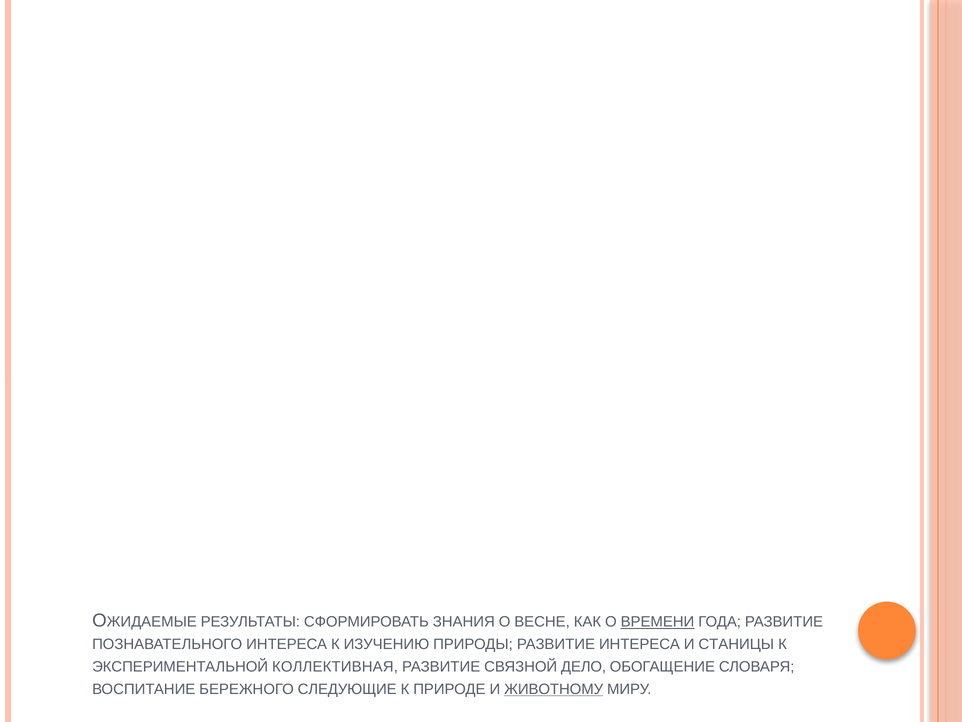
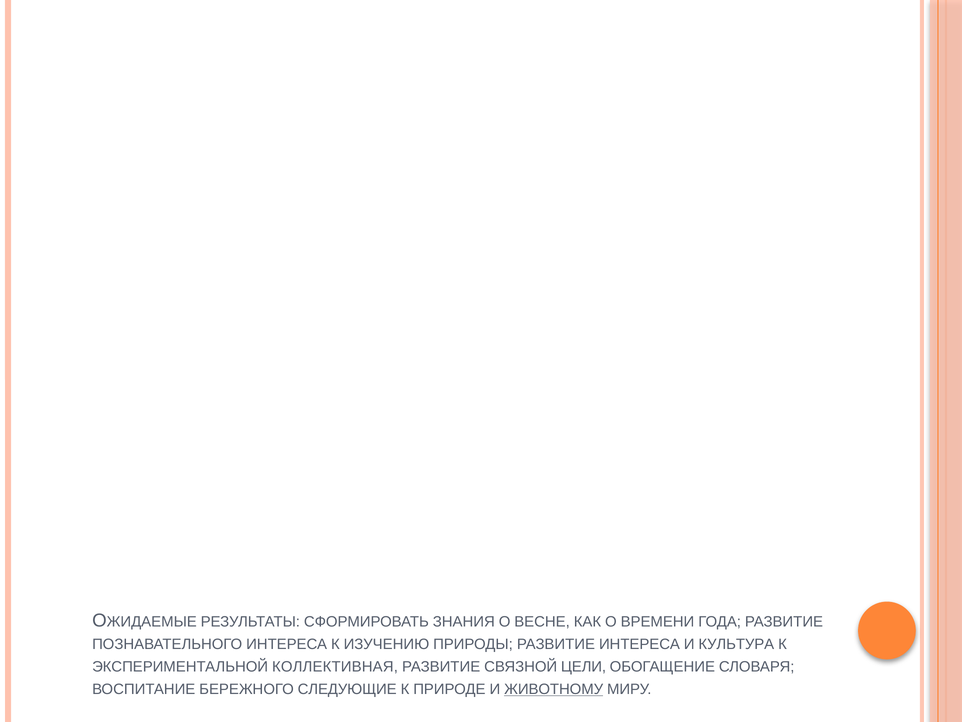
ВРЕМЕНИ underline: present -> none
СТАНИЦЫ: СТАНИЦЫ -> КУЛЬТУРА
ДЕЛО: ДЕЛО -> ЦЕЛИ
